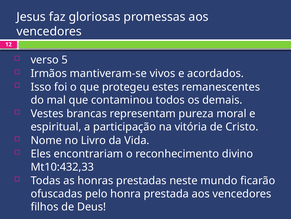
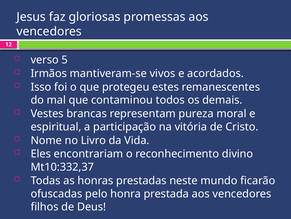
Mt10:432,33: Mt10:432,33 -> Mt10:332,37
